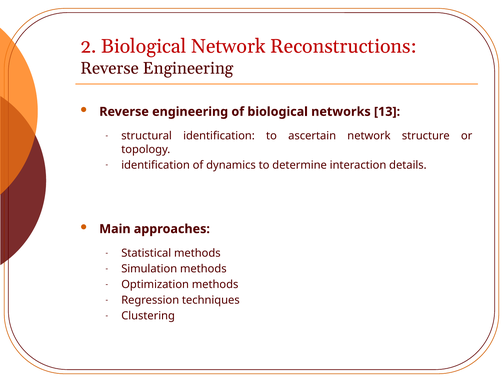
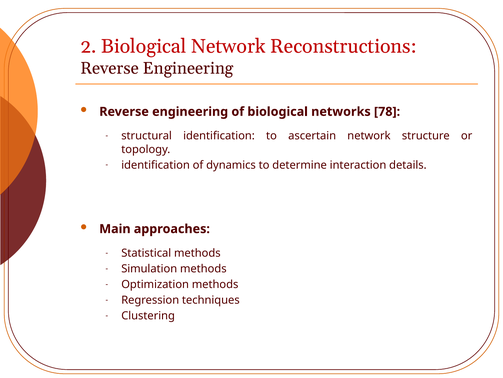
13: 13 -> 78
